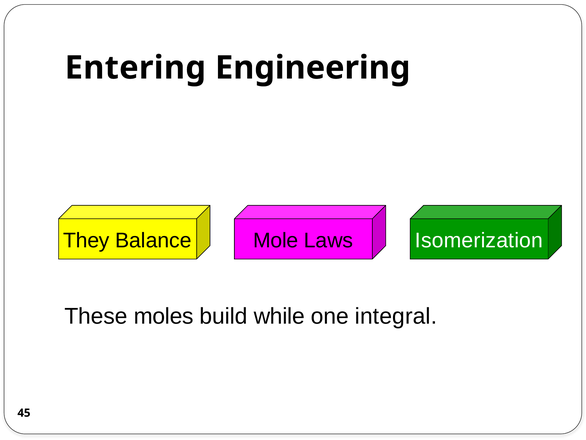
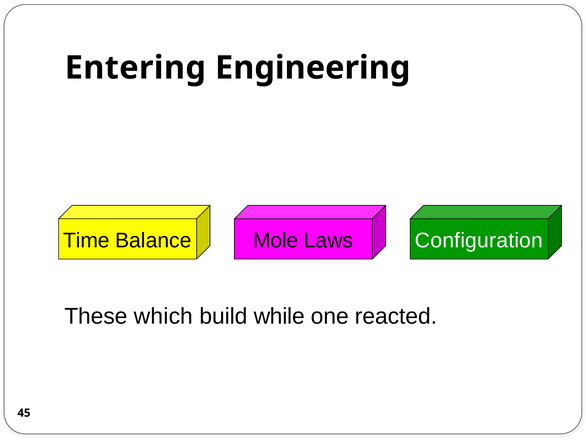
They: They -> Time
Isomerization: Isomerization -> Configuration
moles: moles -> which
integral: integral -> reacted
